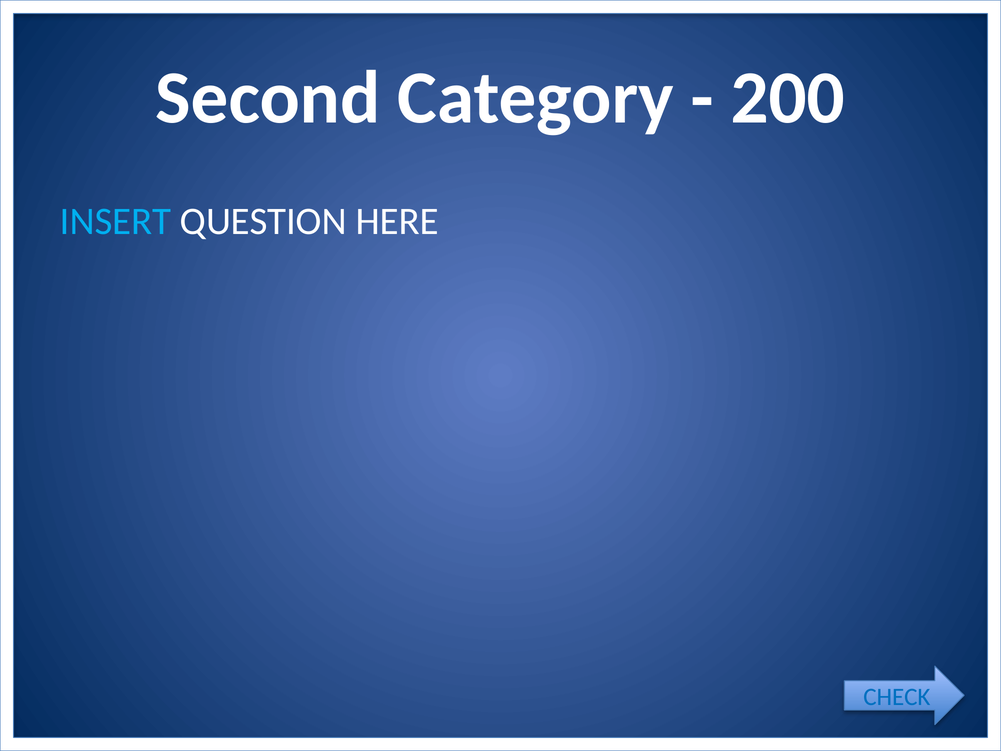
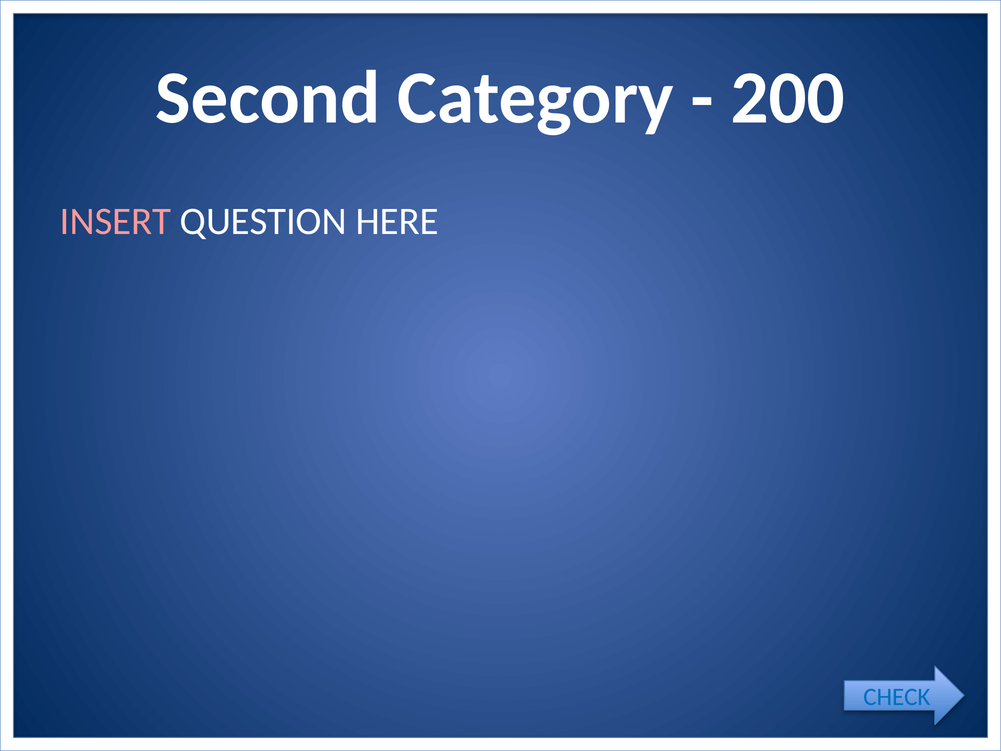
INSERT colour: light blue -> pink
